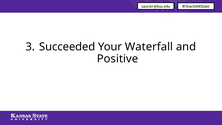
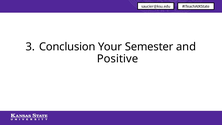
Succeeded: Succeeded -> Conclusion
Waterfall: Waterfall -> Semester
